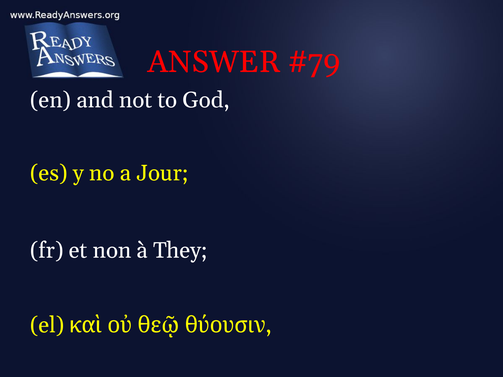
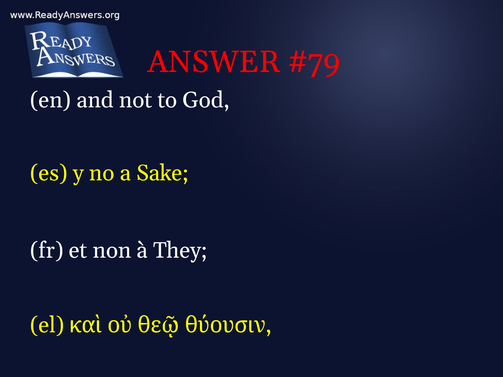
Jour: Jour -> Sake
